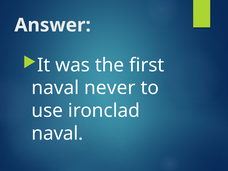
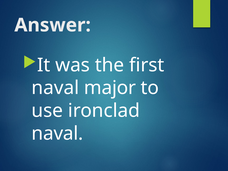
never: never -> major
